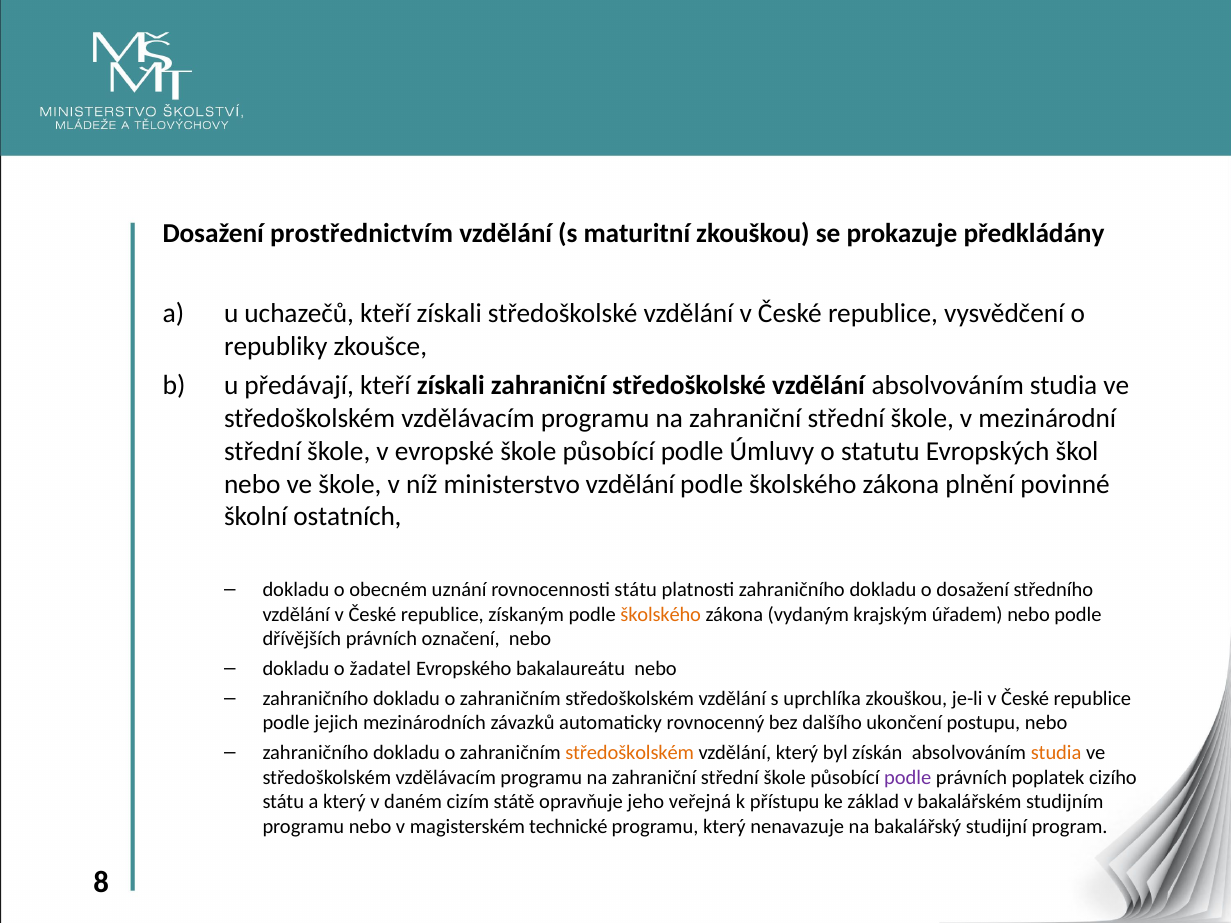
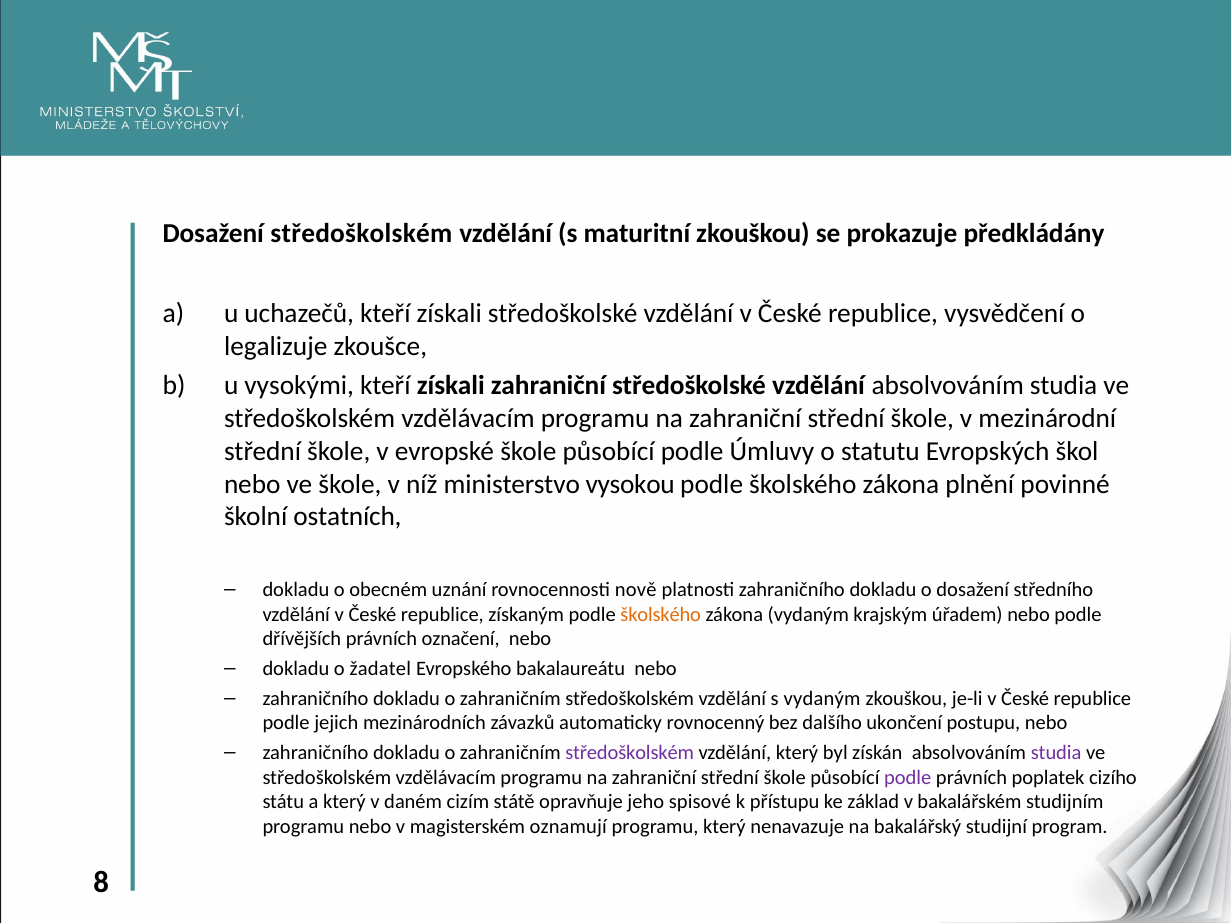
Dosažení prostřednictvím: prostřednictvím -> středoškolském
republiky: republiky -> legalizuje
předávají: předávají -> vysokými
ministerstvo vzdělání: vzdělání -> vysokou
rovnocennosti státu: státu -> nově
s uprchlíka: uprchlíka -> vydaným
středoškolském at (630, 753) colour: orange -> purple
studia at (1056, 753) colour: orange -> purple
veřejná: veřejná -> spisové
technické: technické -> oznamují
